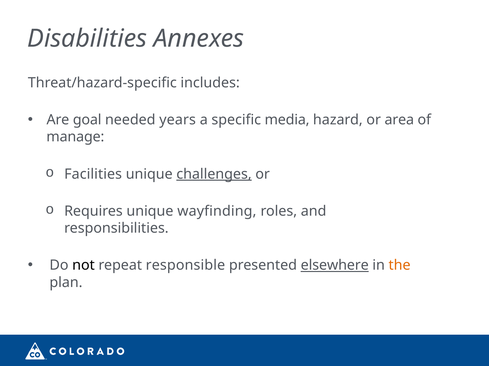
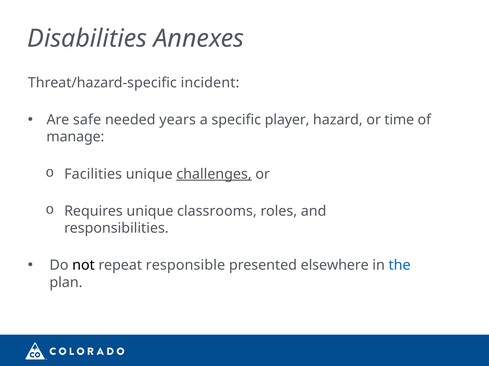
includes: includes -> incident
goal: goal -> safe
media: media -> player
area: area -> time
wayfinding: wayfinding -> classrooms
elsewhere underline: present -> none
the colour: orange -> blue
